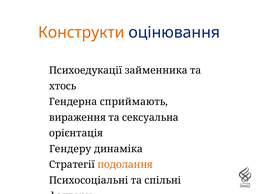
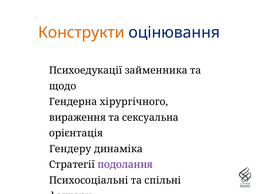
хтось: хтось -> щодо
сприймають: сприймають -> хірургічного
подолання colour: orange -> purple
